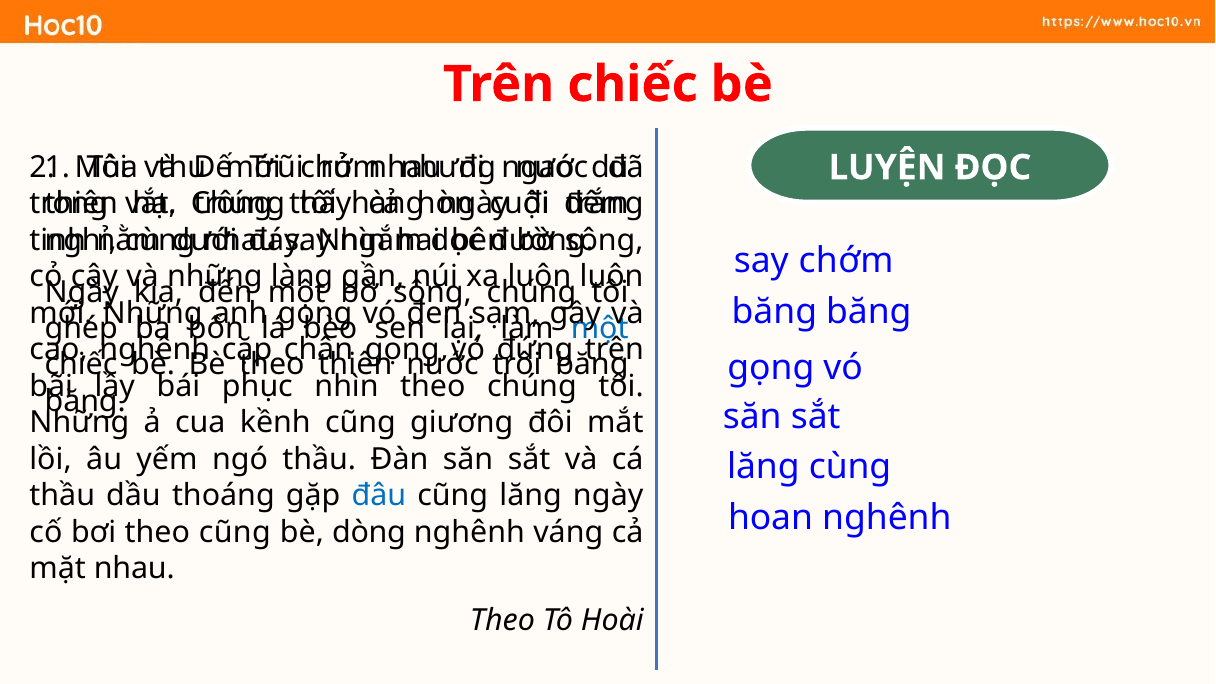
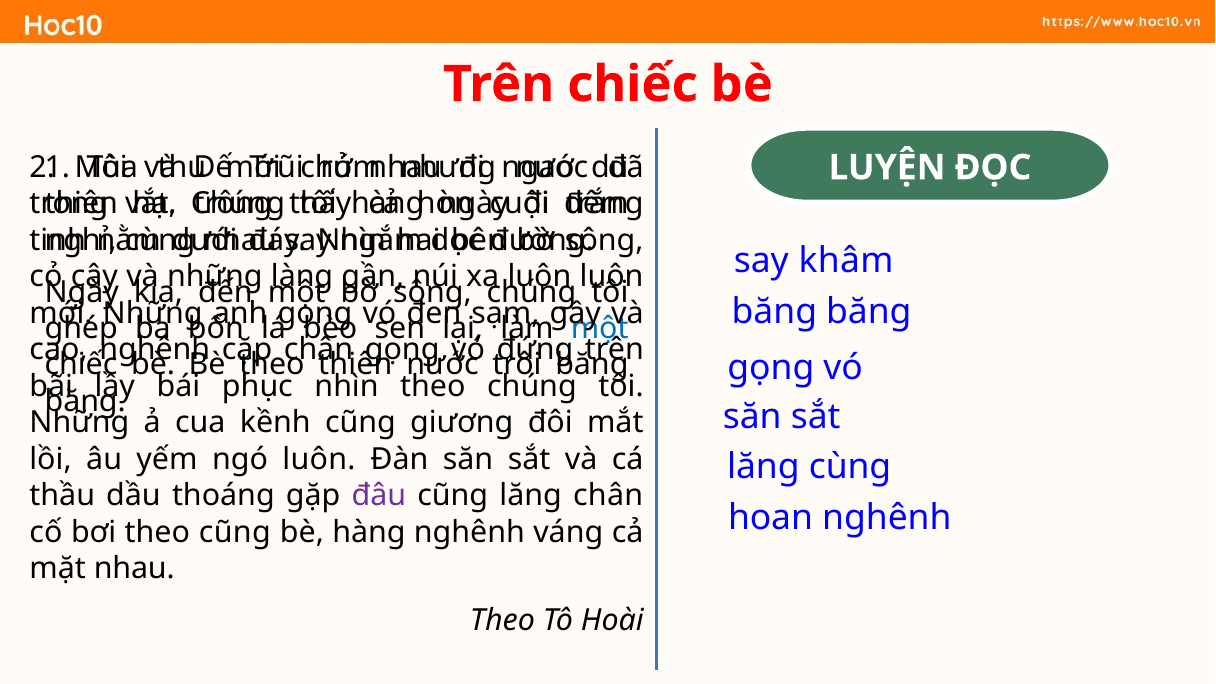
say chớm: chớm -> khâm
ngó thầu: thầu -> luôn
đâu colour: blue -> purple
lăng ngày: ngày -> chân
bè dòng: dòng -> hàng
